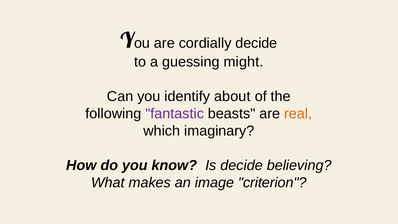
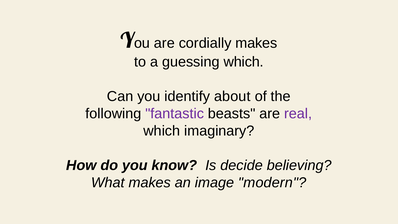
cordially decide: decide -> makes
guessing might: might -> which
real colour: orange -> purple
criterion: criterion -> modern
